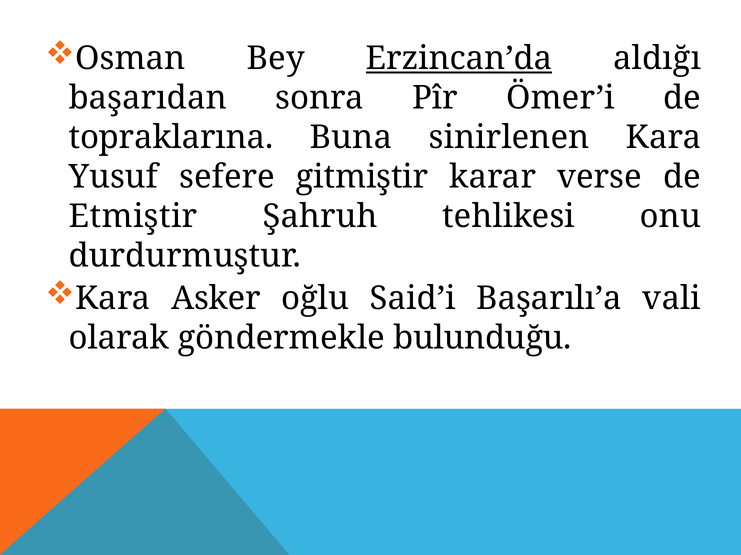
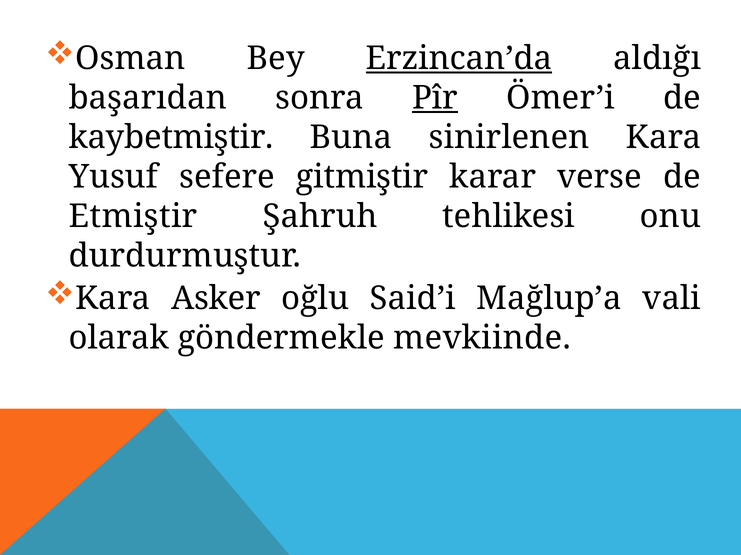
Pîr underline: none -> present
topraklarına: topraklarına -> kaybetmiştir
Başarılı’a: Başarılı’a -> Mağlup’a
bulunduğu: bulunduğu -> mevkiinde
